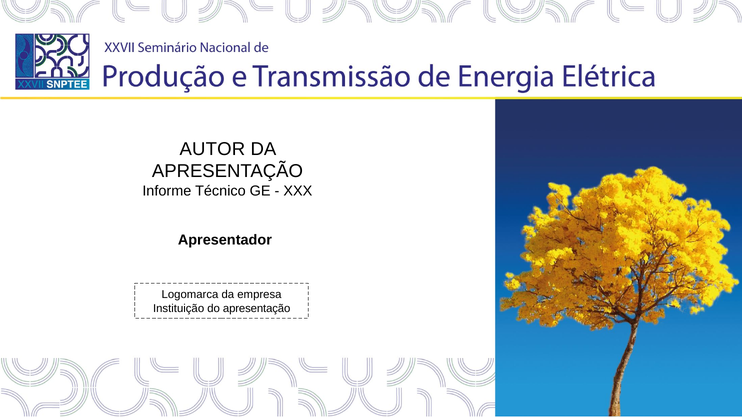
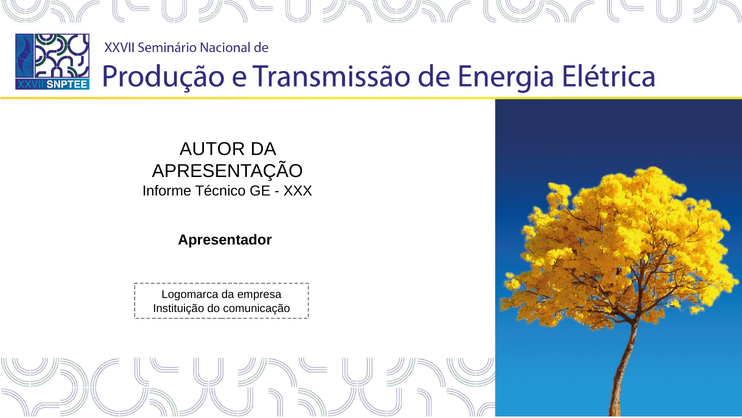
do apresentação: apresentação -> comunicação
